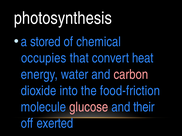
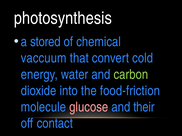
occupies: occupies -> vaccuum
heat: heat -> cold
carbon colour: pink -> light green
exerted: exerted -> contact
